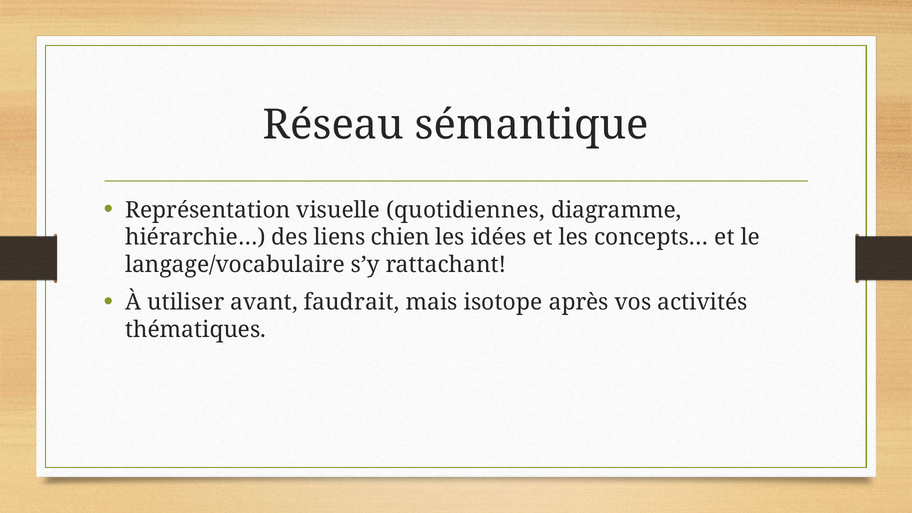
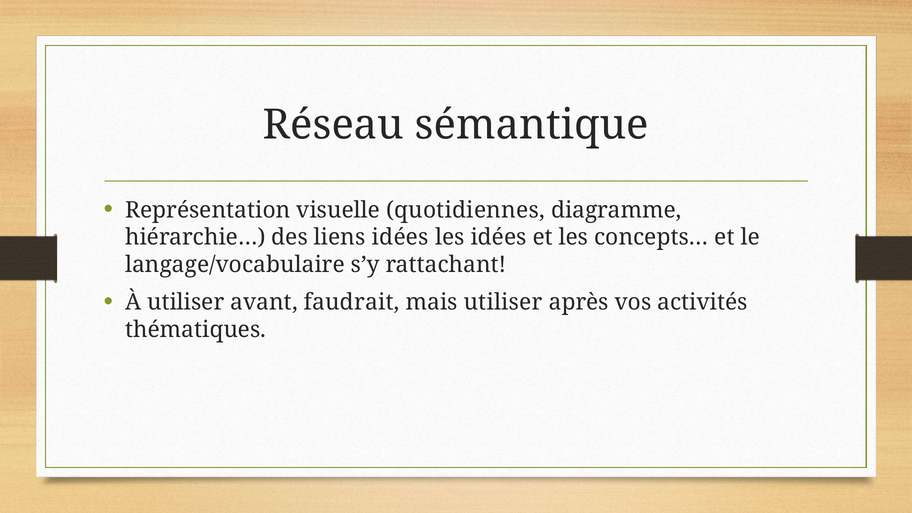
liens chien: chien -> idées
mais isotope: isotope -> utiliser
